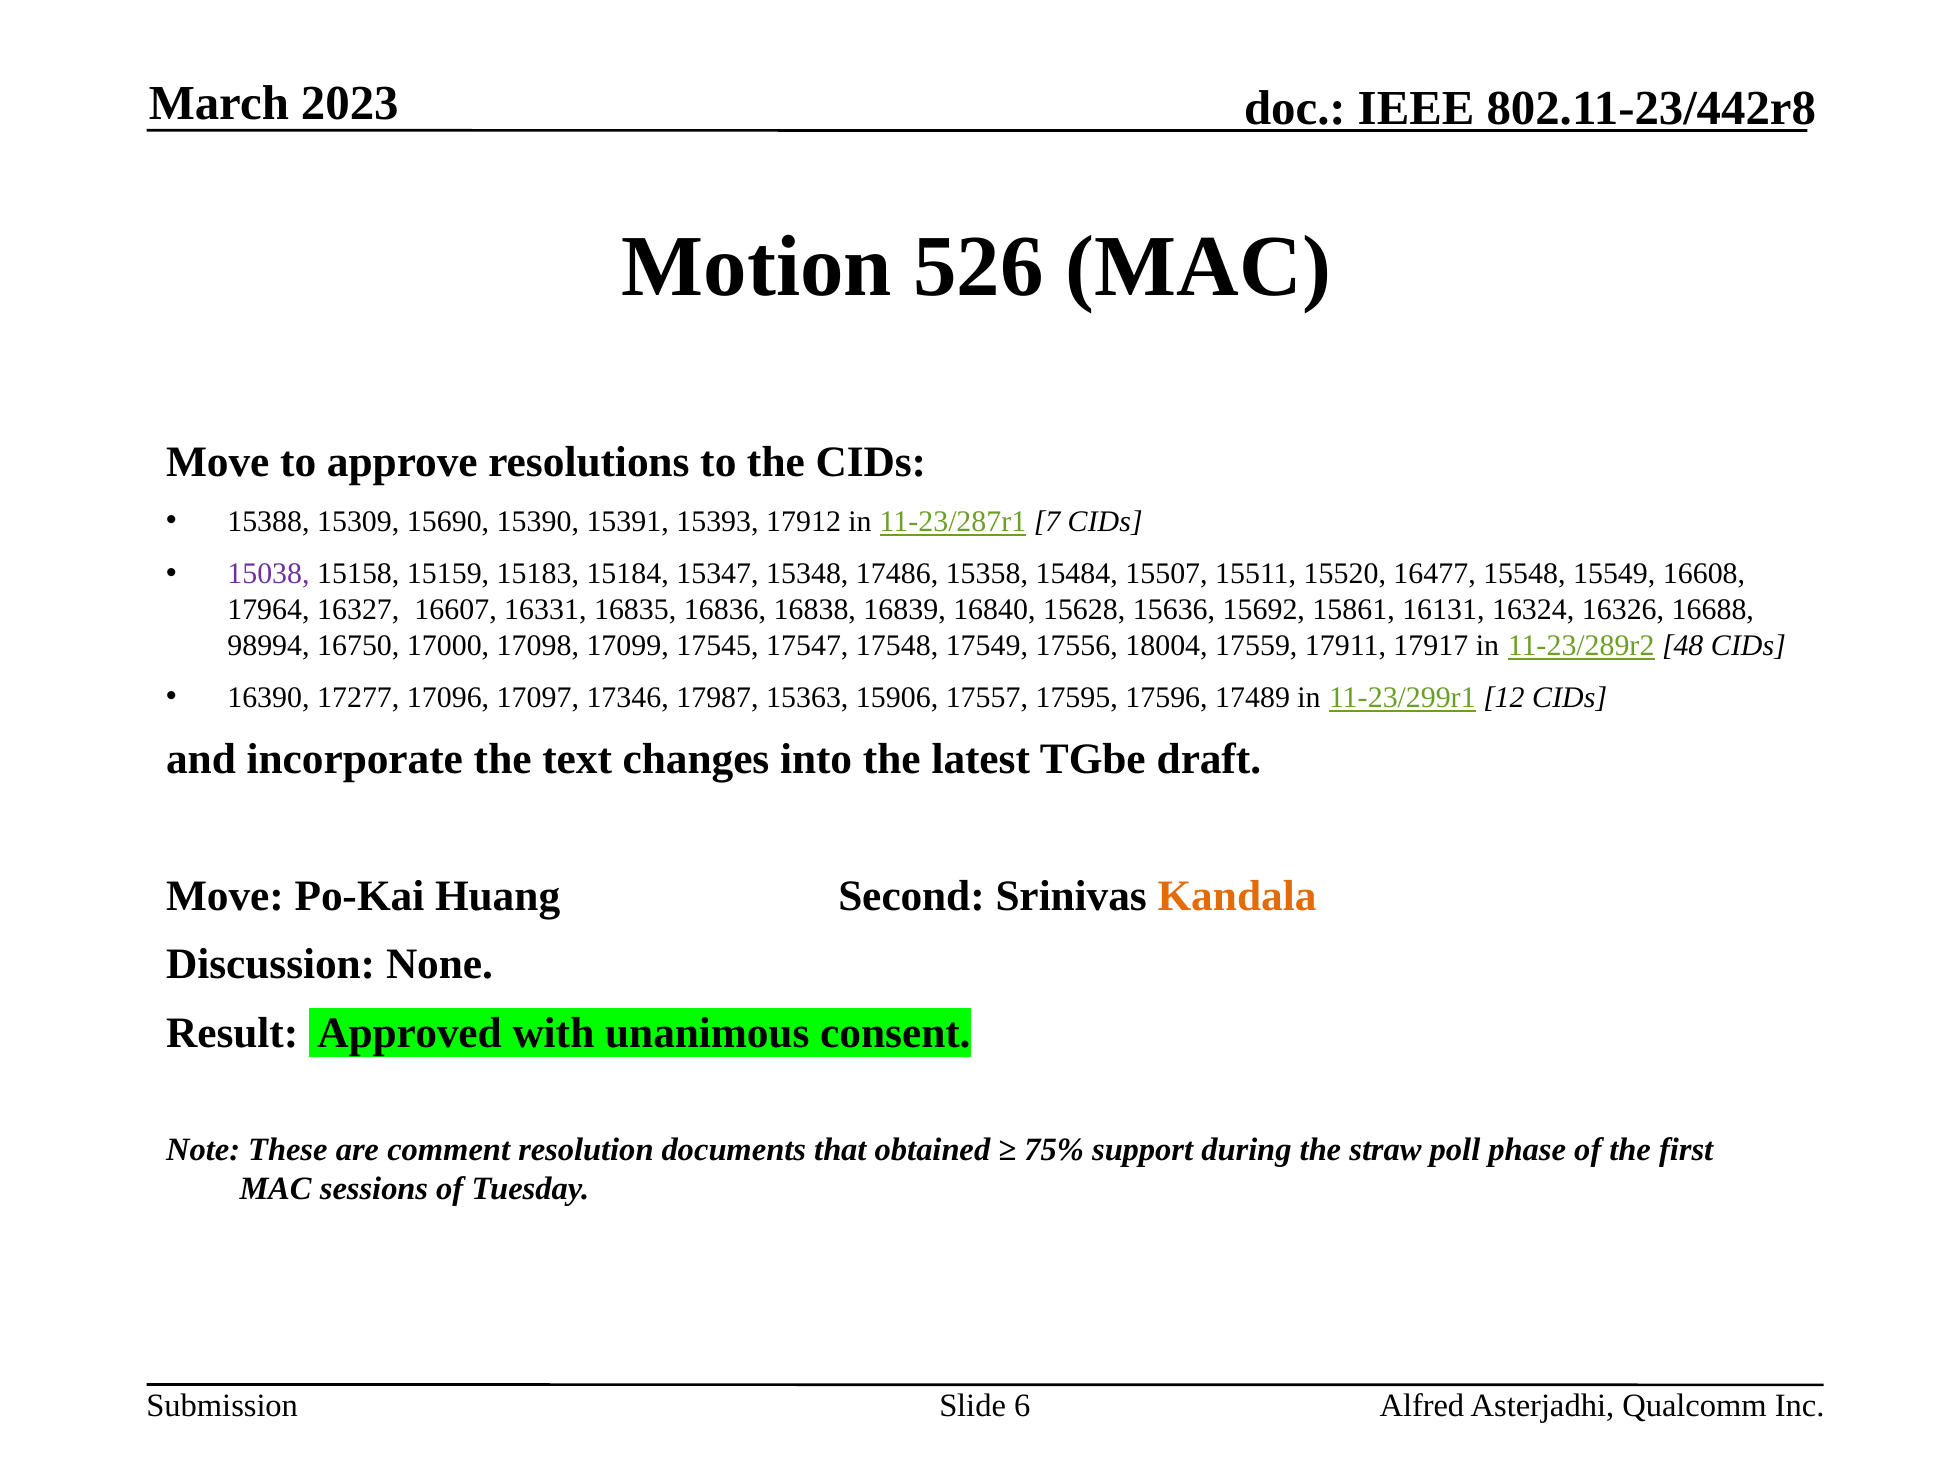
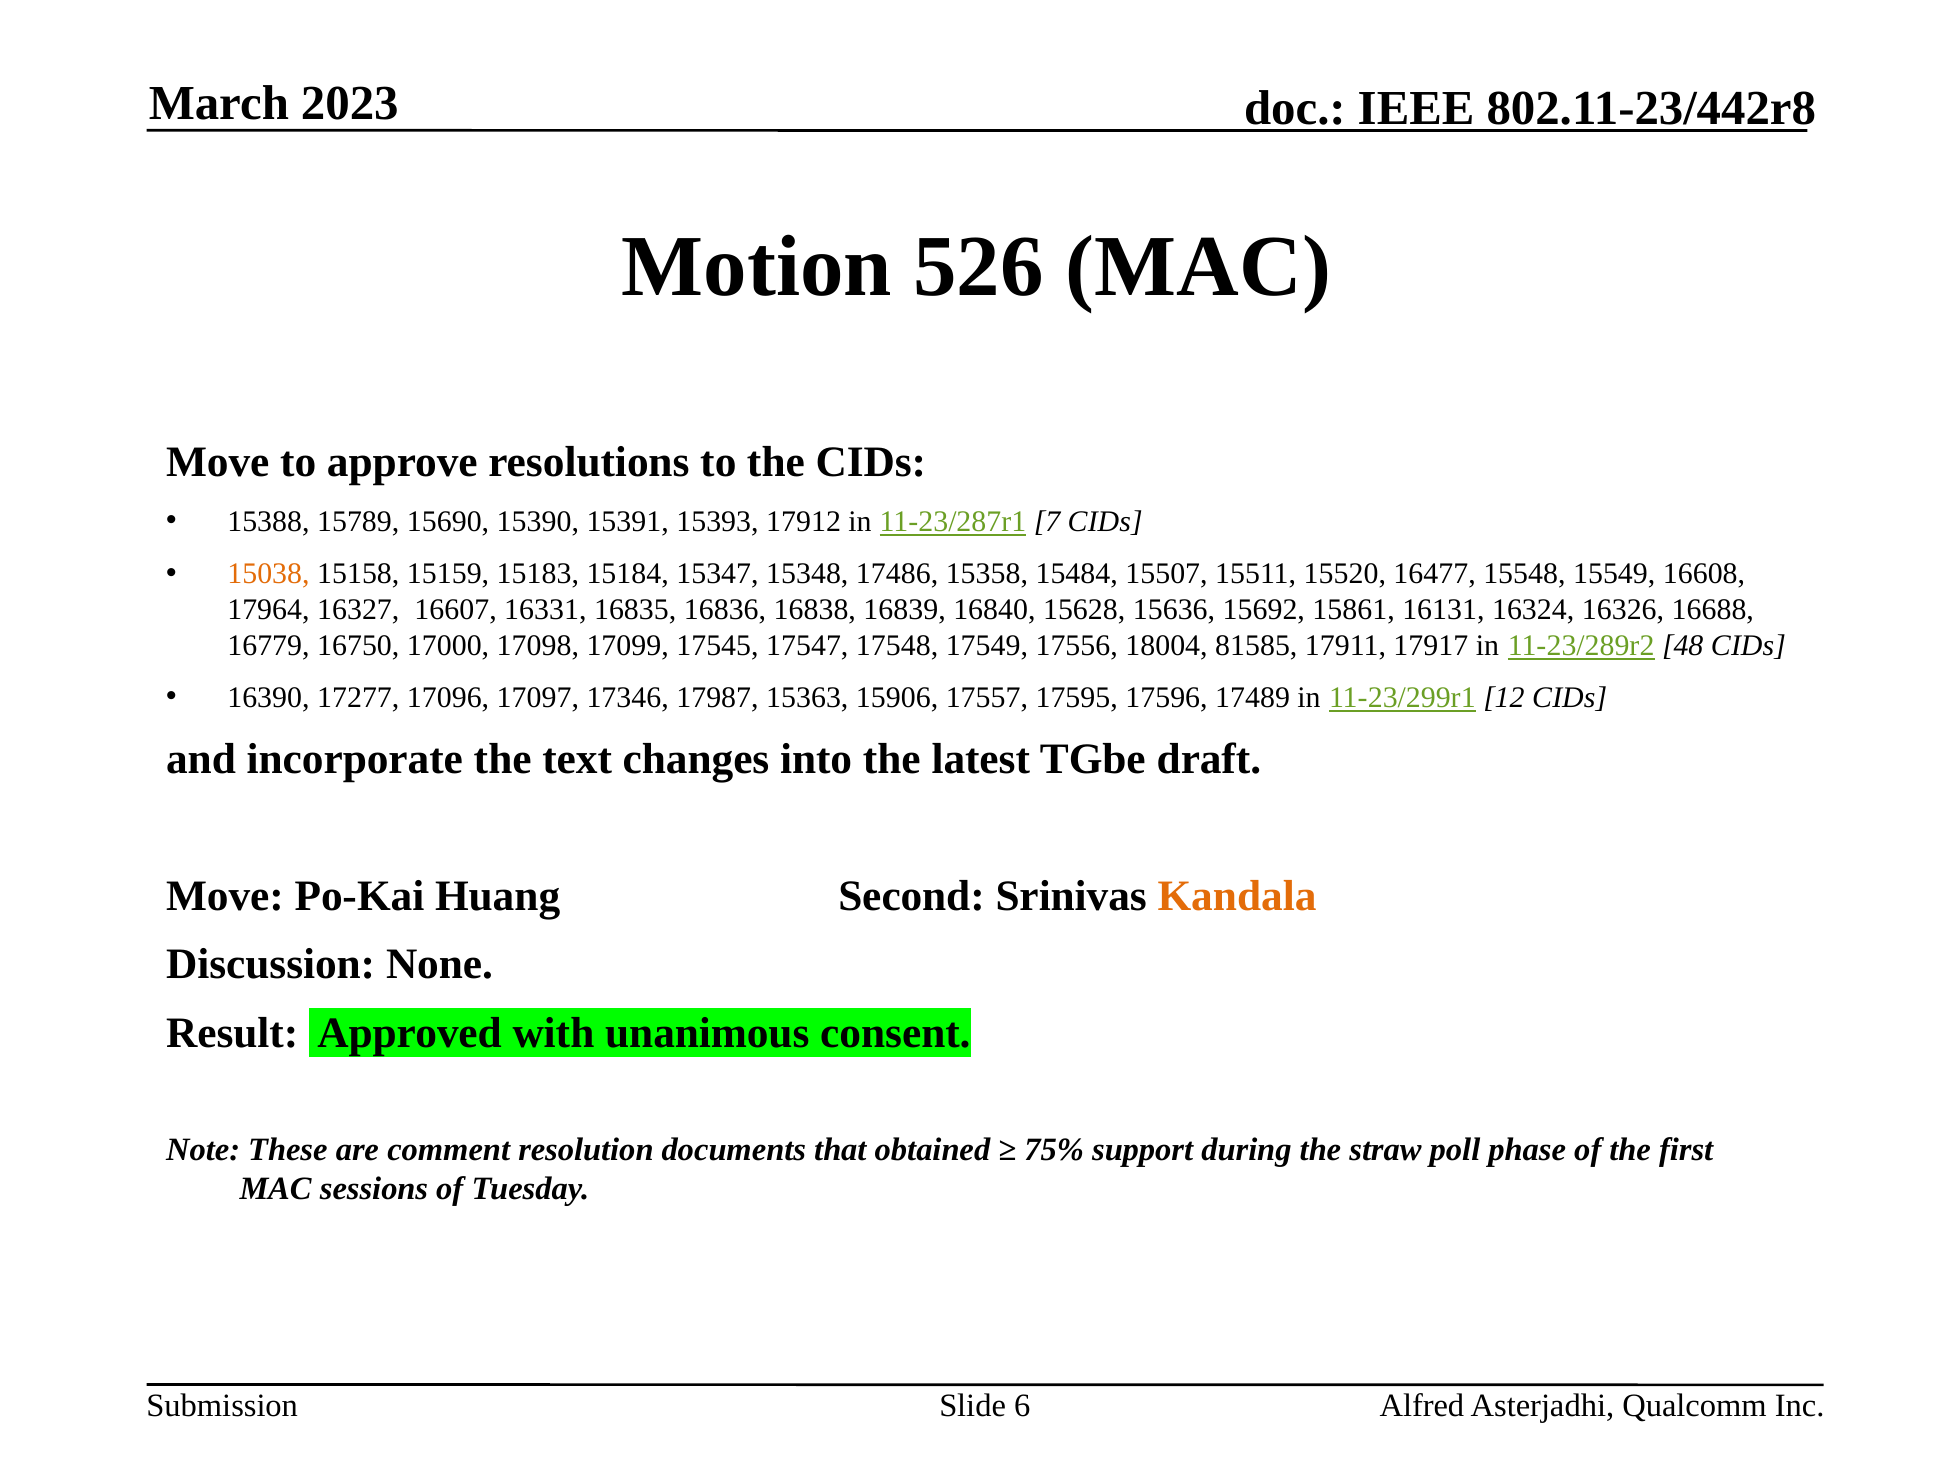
15309: 15309 -> 15789
15038 colour: purple -> orange
98994: 98994 -> 16779
17559: 17559 -> 81585
